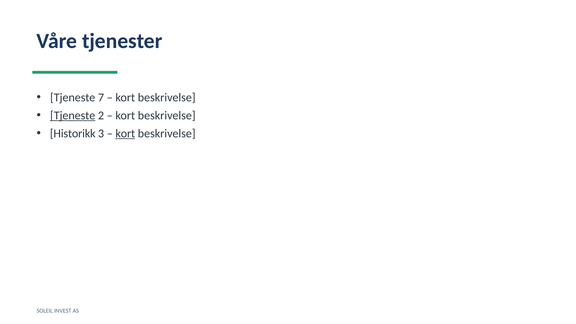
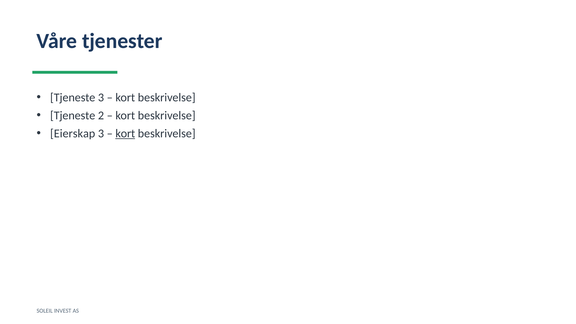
Tjeneste 7: 7 -> 3
Tjeneste at (73, 116) underline: present -> none
Historikk: Historikk -> Eierskap
